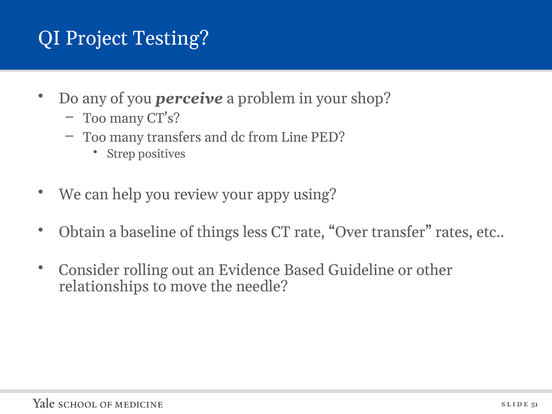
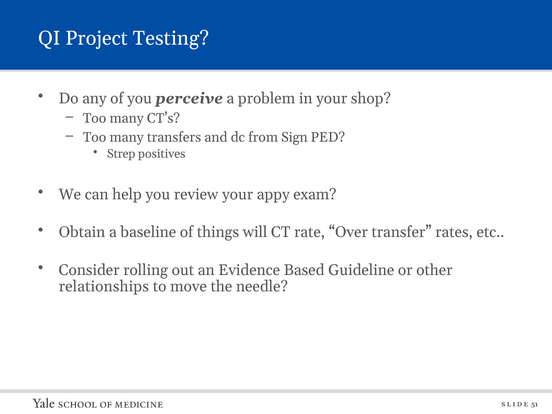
Line: Line -> Sign
using: using -> exam
less: less -> will
